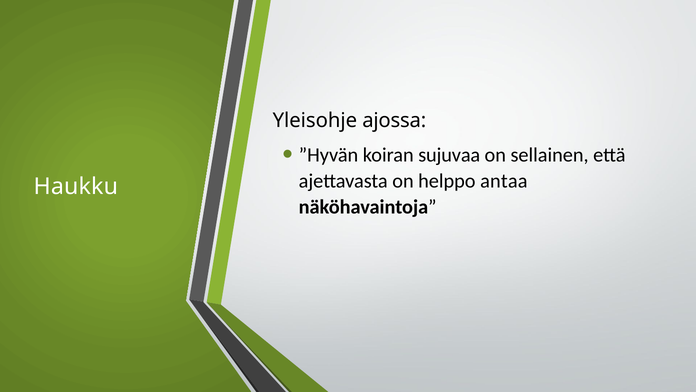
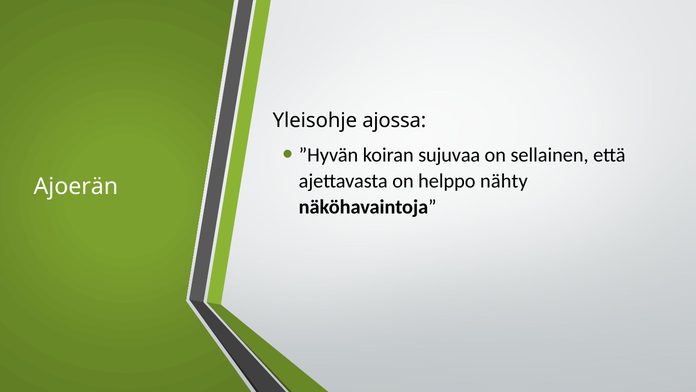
antaa: antaa -> nähty
Haukku: Haukku -> Ajoerän
